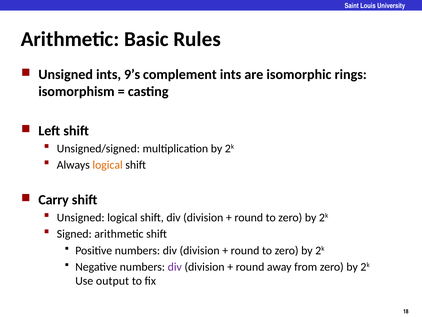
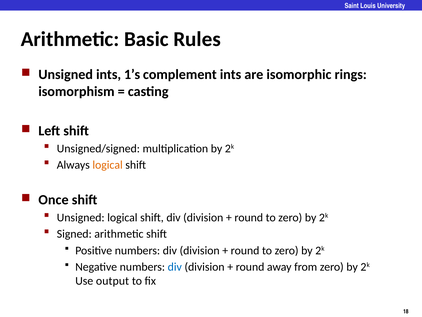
9’s: 9’s -> 1’s
Carry: Carry -> Once
div at (175, 266) colour: purple -> blue
